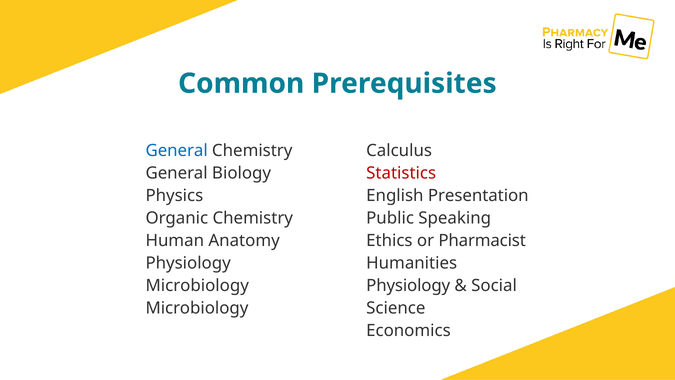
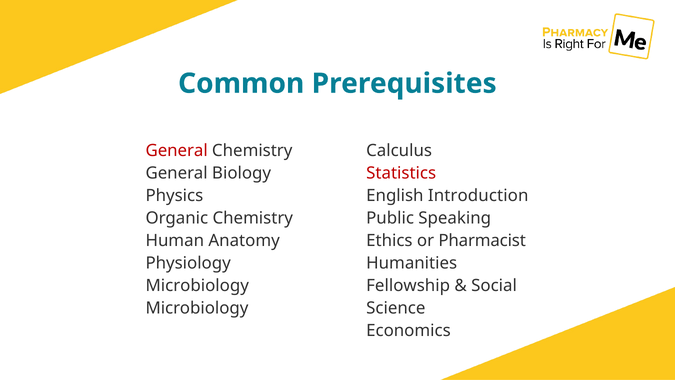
General at (177, 150) colour: blue -> red
Presentation: Presentation -> Introduction
Physiology at (408, 285): Physiology -> Fellowship
